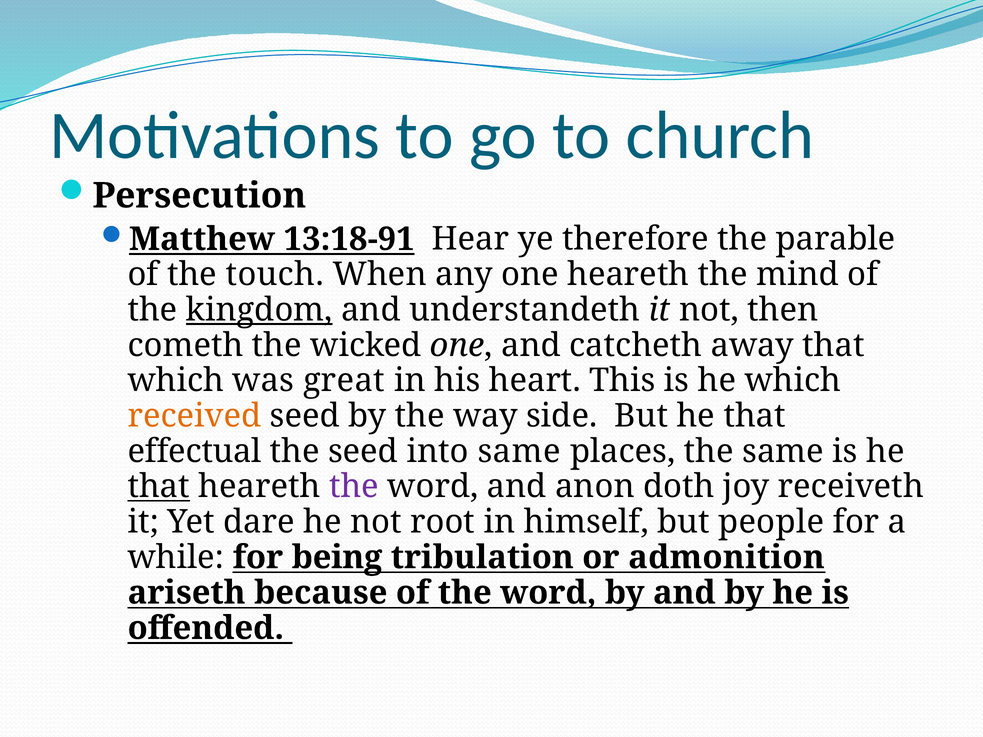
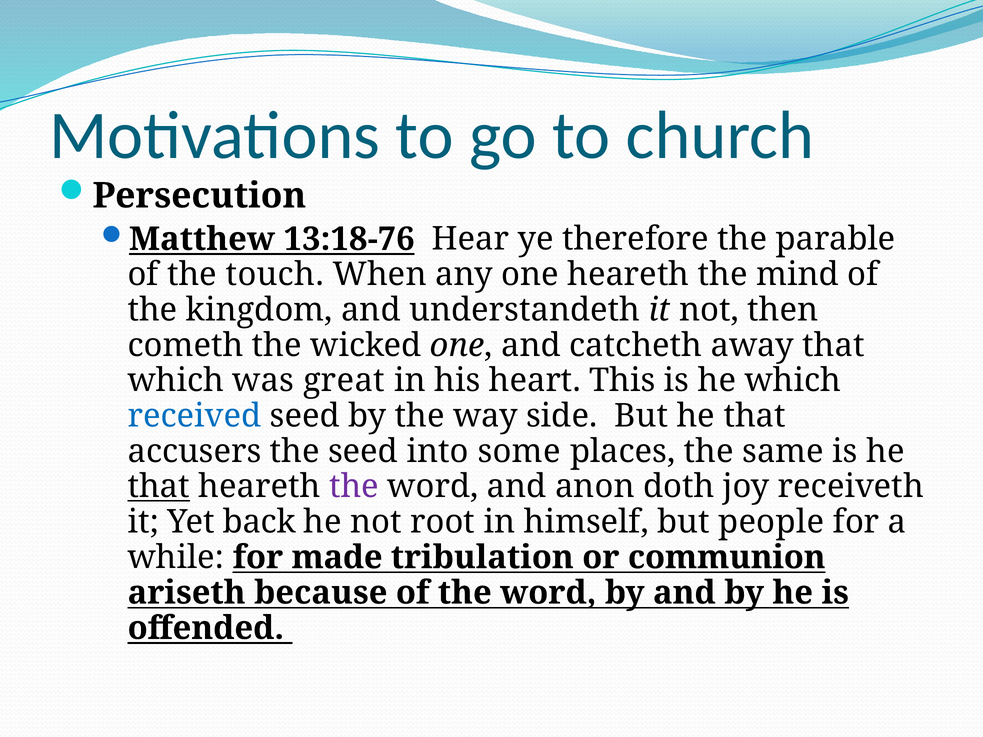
13:18-91: 13:18-91 -> 13:18-76
kingdom underline: present -> none
received colour: orange -> blue
effectual: effectual -> accusers
into same: same -> some
dare: dare -> back
being: being -> made
admonition: admonition -> communion
